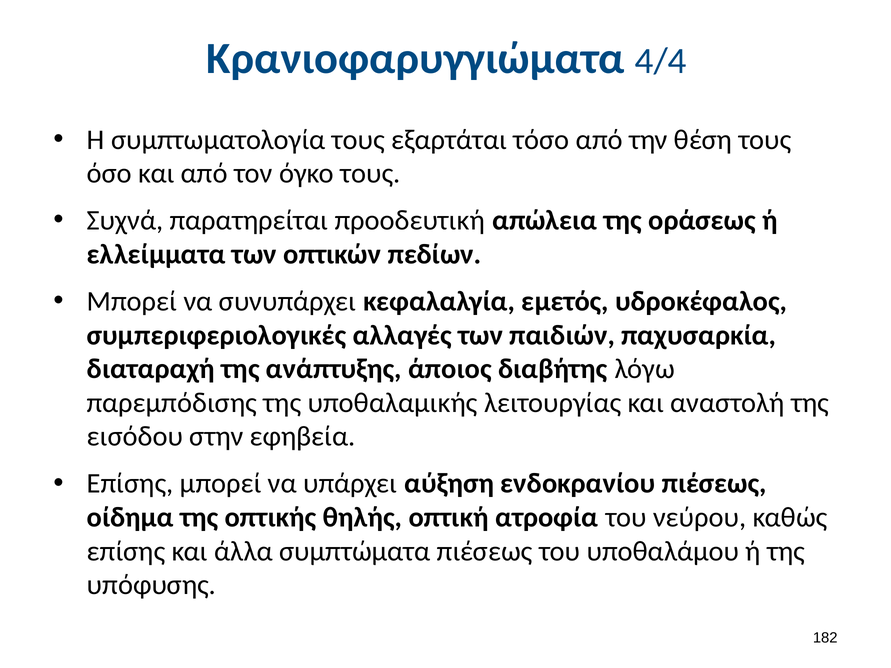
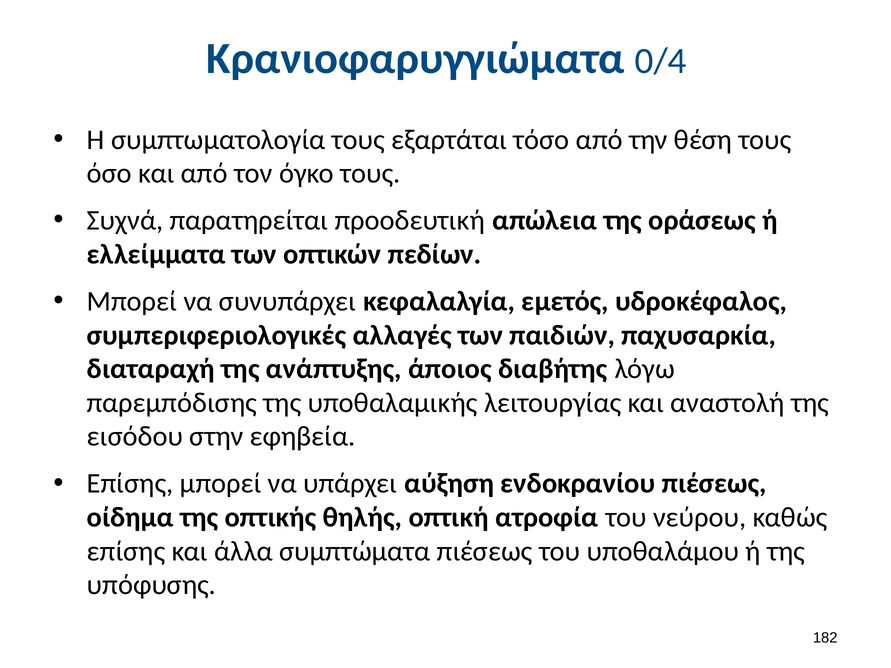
4/4: 4/4 -> 0/4
